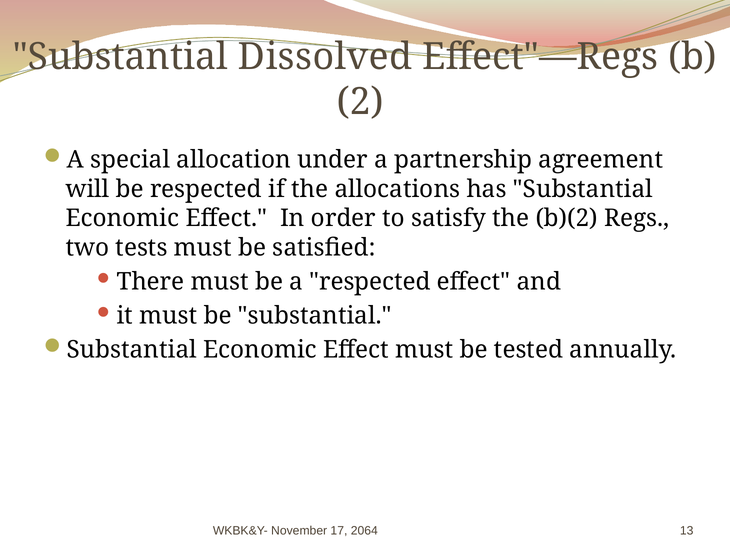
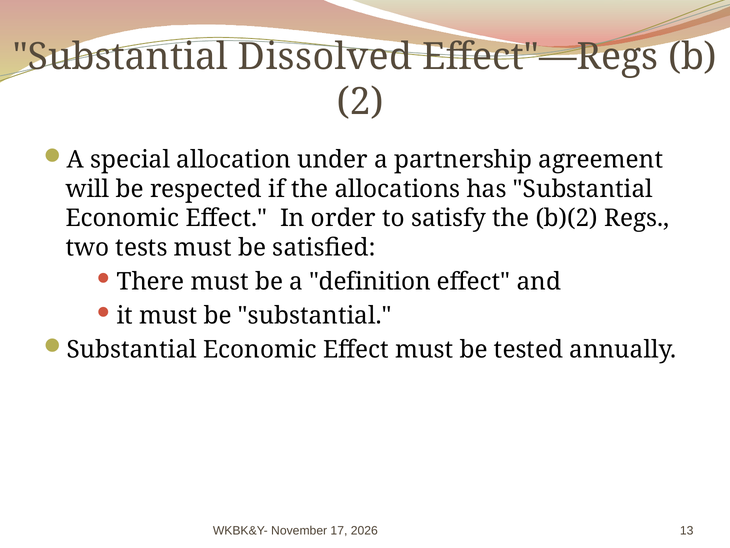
a respected: respected -> definition
2064: 2064 -> 2026
